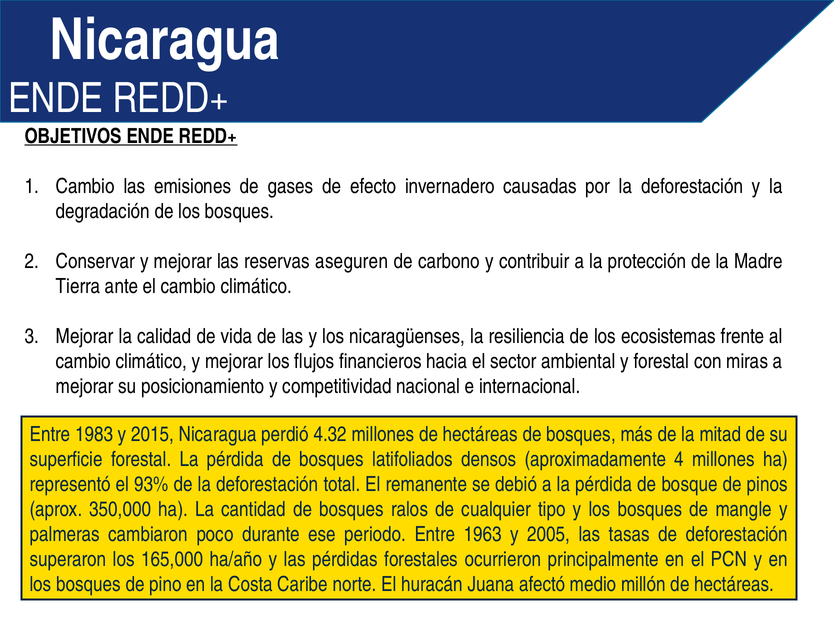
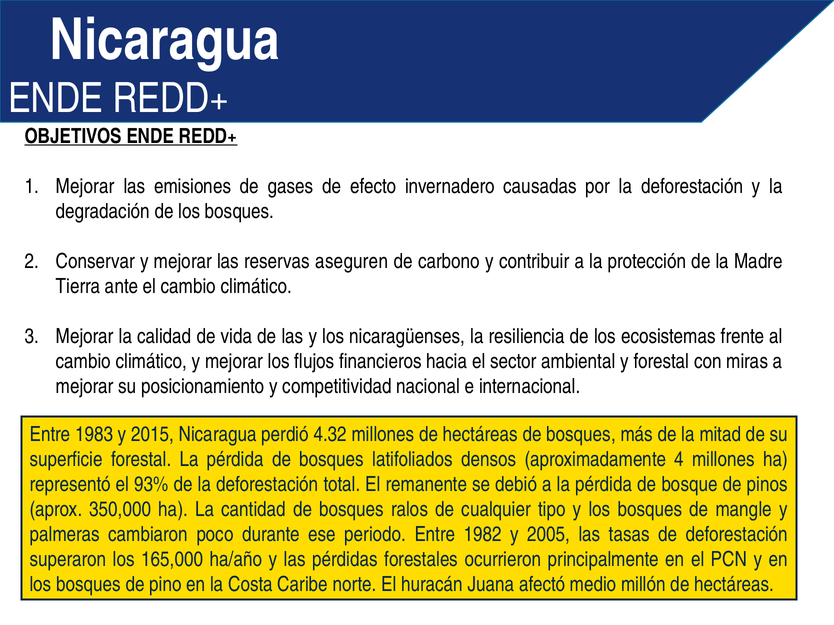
Cambio at (85, 187): Cambio -> Mejorar
1963: 1963 -> 1982
